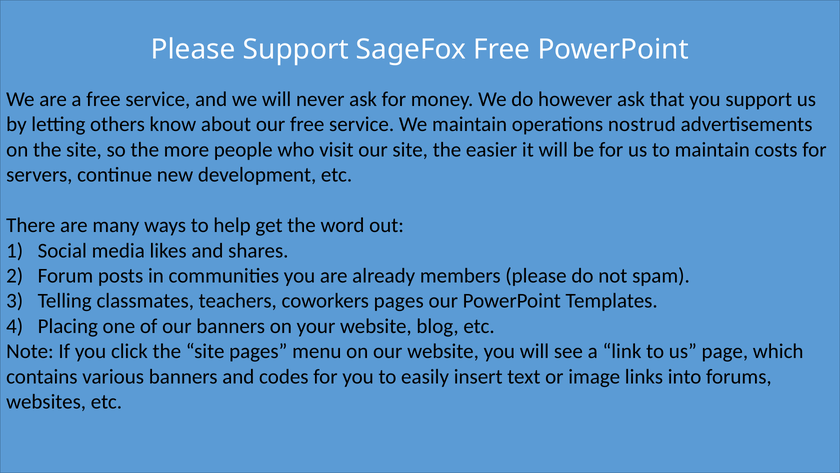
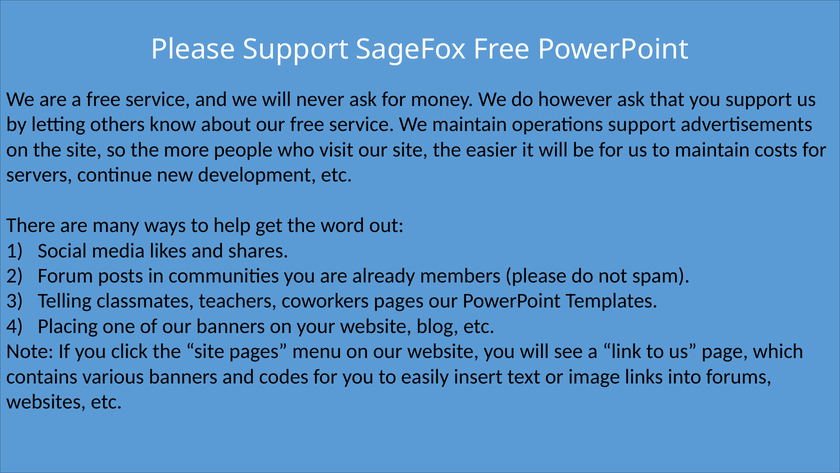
operations nostrud: nostrud -> support
